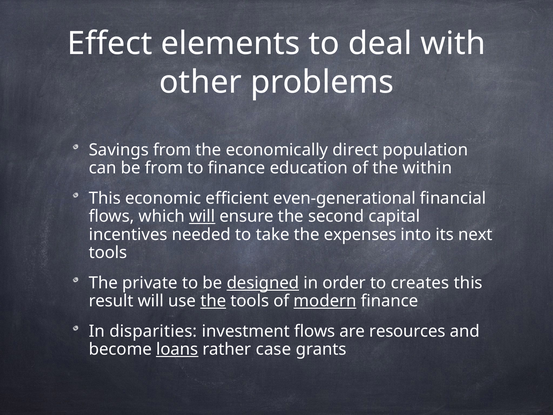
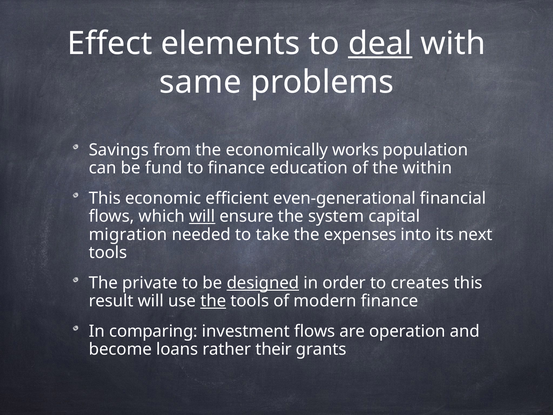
deal underline: none -> present
other: other -> same
direct: direct -> works
be from: from -> fund
second: second -> system
incentives: incentives -> migration
modern underline: present -> none
disparities: disparities -> comparing
resources: resources -> operation
loans underline: present -> none
case: case -> their
